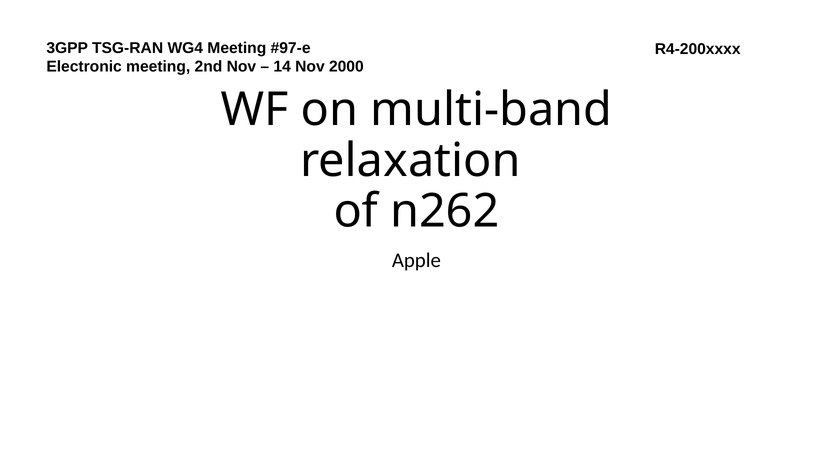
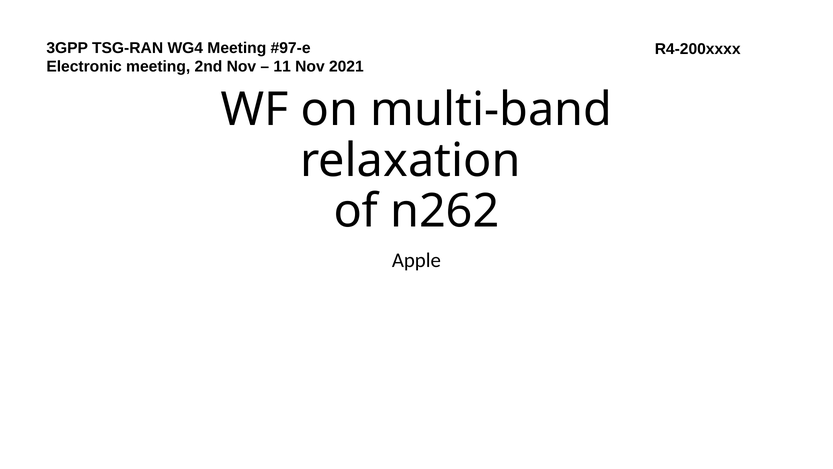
14: 14 -> 11
2000: 2000 -> 2021
